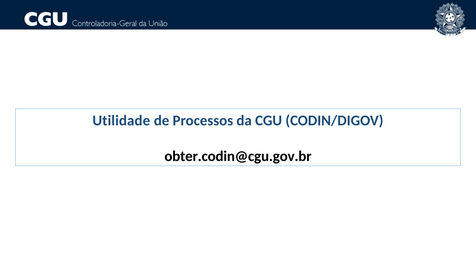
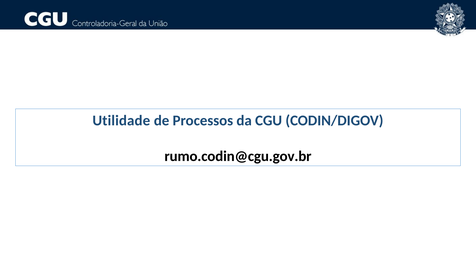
obter.codin@cgu.gov.br: obter.codin@cgu.gov.br -> rumo.codin@cgu.gov.br
